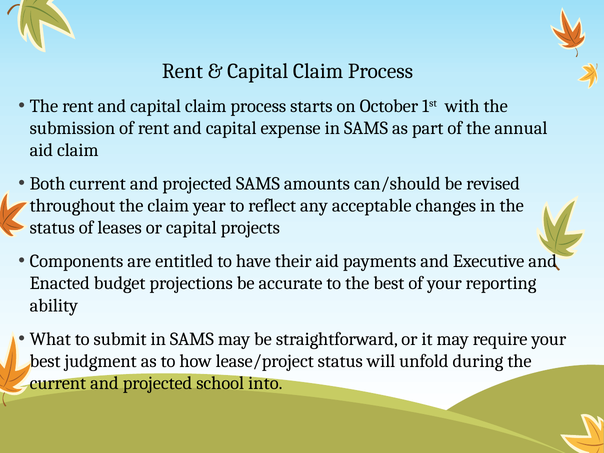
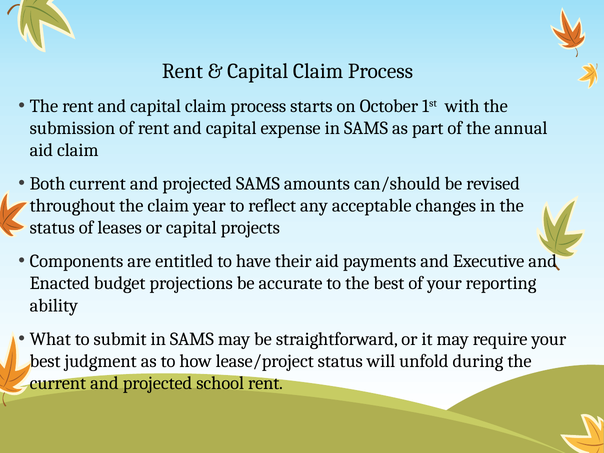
school into: into -> rent
